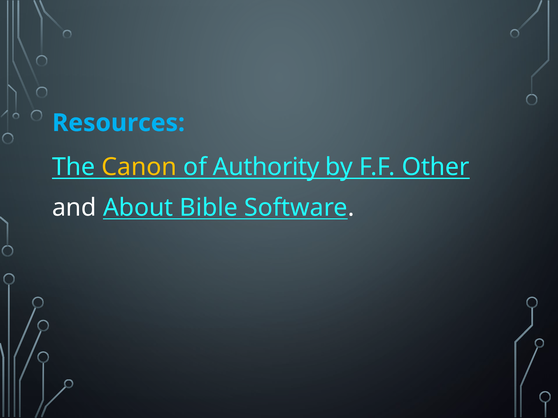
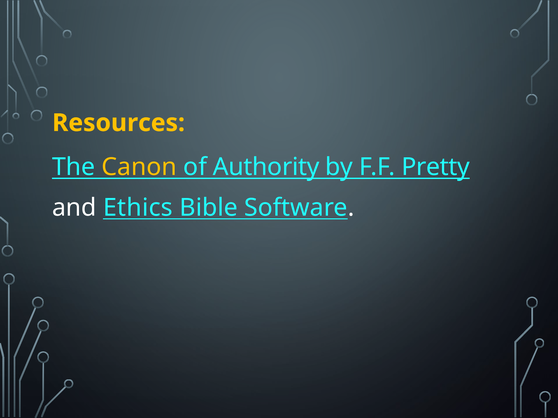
Resources colour: light blue -> yellow
Other: Other -> Pretty
About: About -> Ethics
